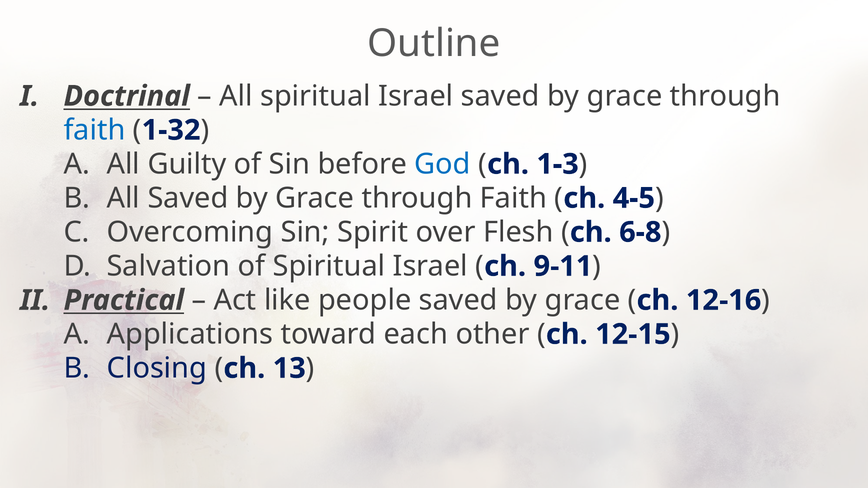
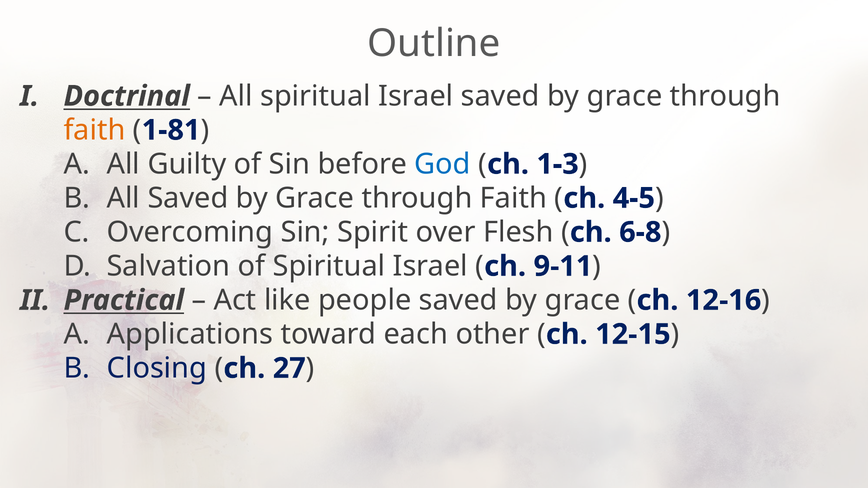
faith at (94, 130) colour: blue -> orange
1-32: 1-32 -> 1-81
13: 13 -> 27
